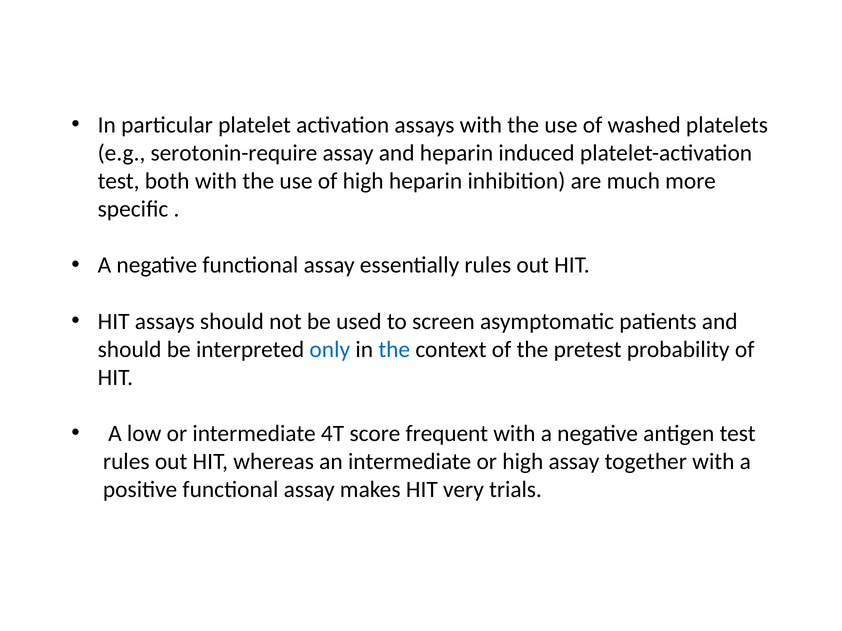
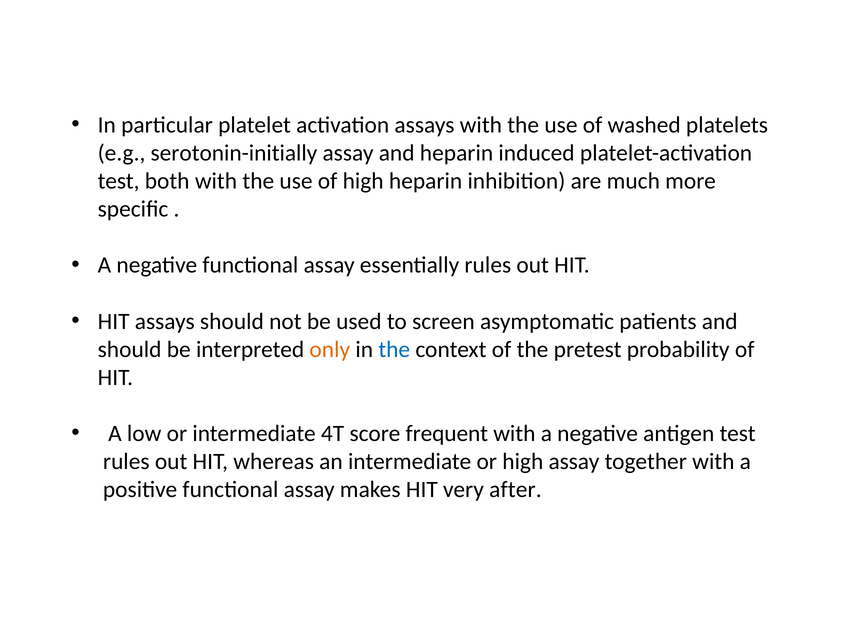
serotonin-require: serotonin-require -> serotonin-initially
only colour: blue -> orange
trials: trials -> after
